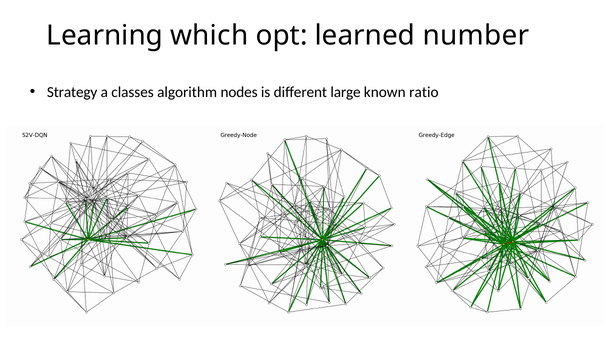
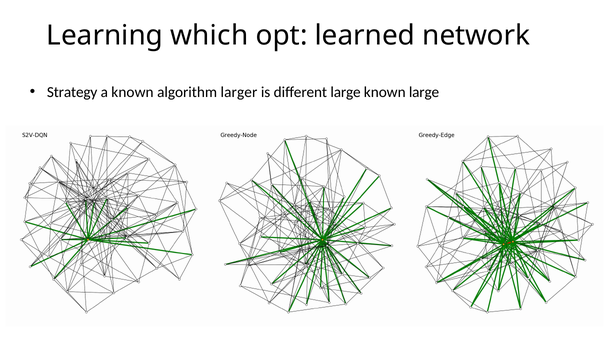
number: number -> network
a classes: classes -> known
nodes: nodes -> larger
known ratio: ratio -> large
